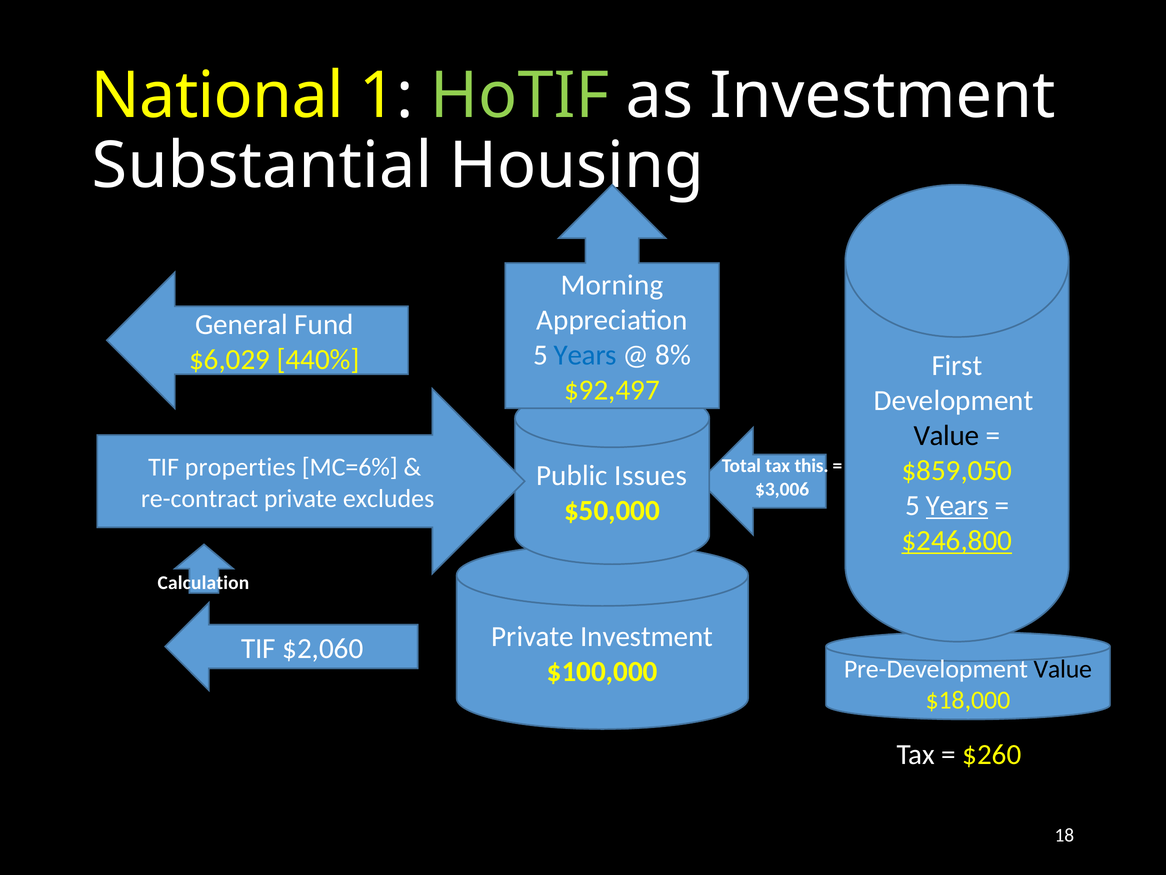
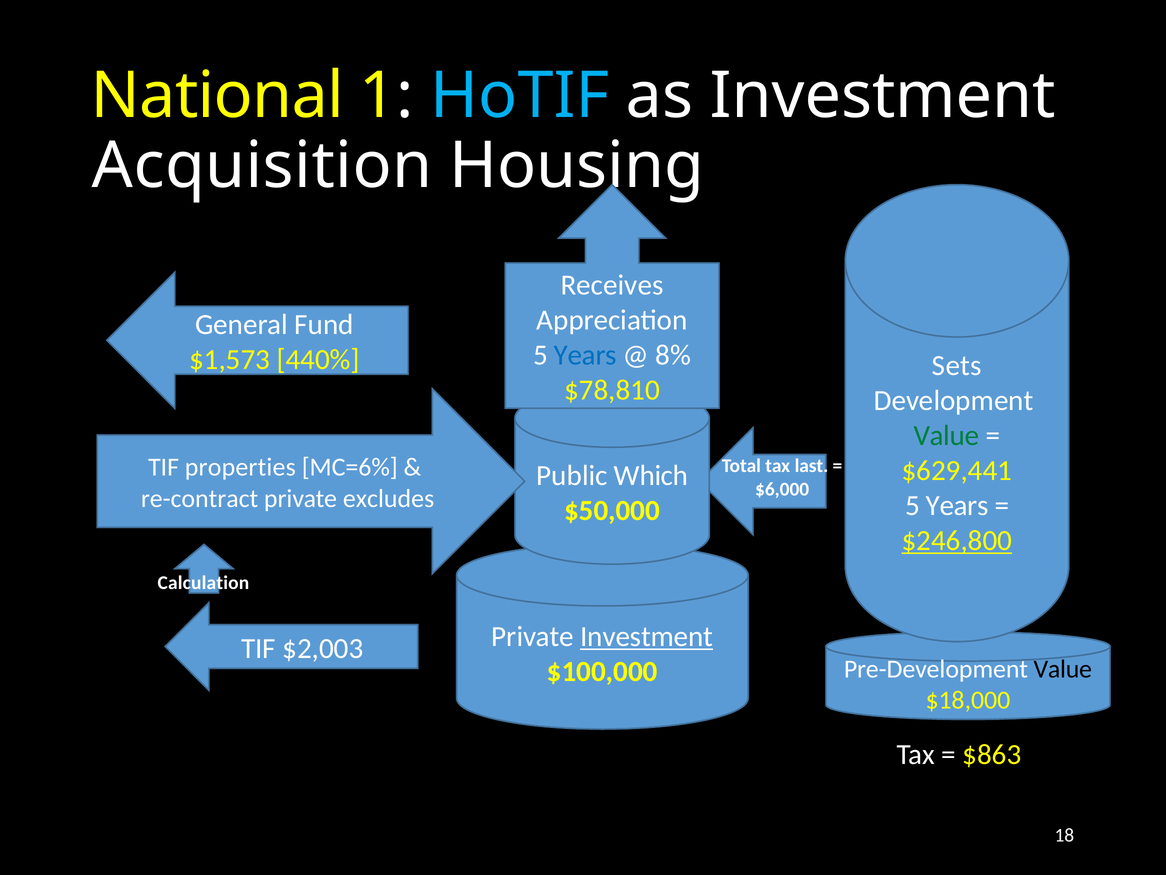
HoTIF colour: light green -> light blue
Substantial: Substantial -> Acquisition
Morning: Morning -> Receives
$6,029: $6,029 -> $1,573
First: First -> Sets
$92,497: $92,497 -> $78,810
Value at (946, 436) colour: black -> green
this: this -> last
$859,050: $859,050 -> $629,441
Issues: Issues -> Which
$3,006: $3,006 -> $6,000
Years at (957, 505) underline: present -> none
Investment at (647, 636) underline: none -> present
$2,060: $2,060 -> $2,003
$260: $260 -> $863
